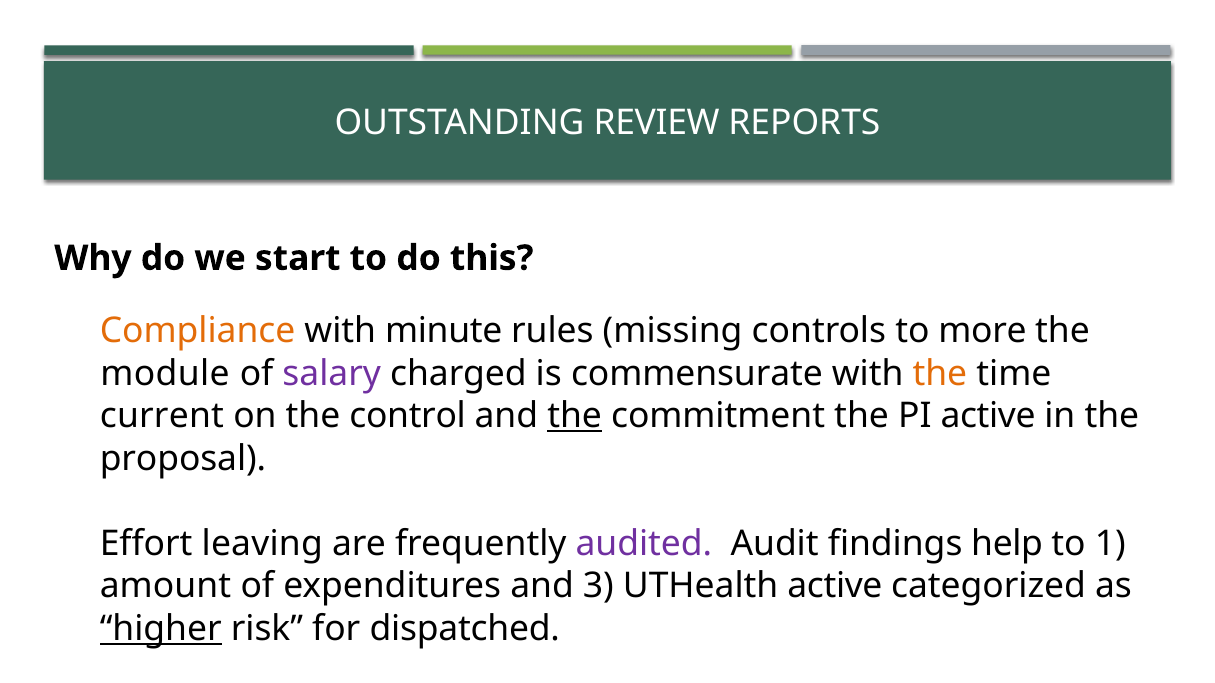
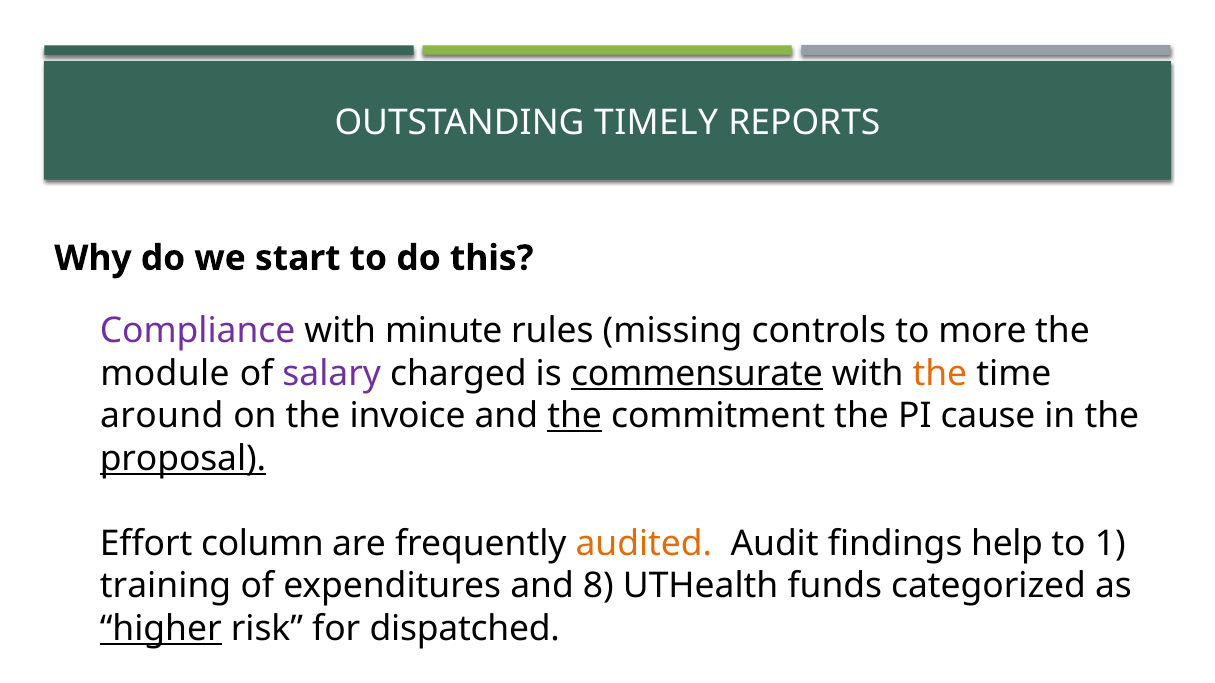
REVIEW: REVIEW -> TIMELY
Compliance colour: orange -> purple
commensurate underline: none -> present
current: current -> around
control: control -> invoice
PI active: active -> cause
proposal underline: none -> present
leaving: leaving -> column
audited colour: purple -> orange
amount: amount -> training
3: 3 -> 8
UTHealth active: active -> funds
